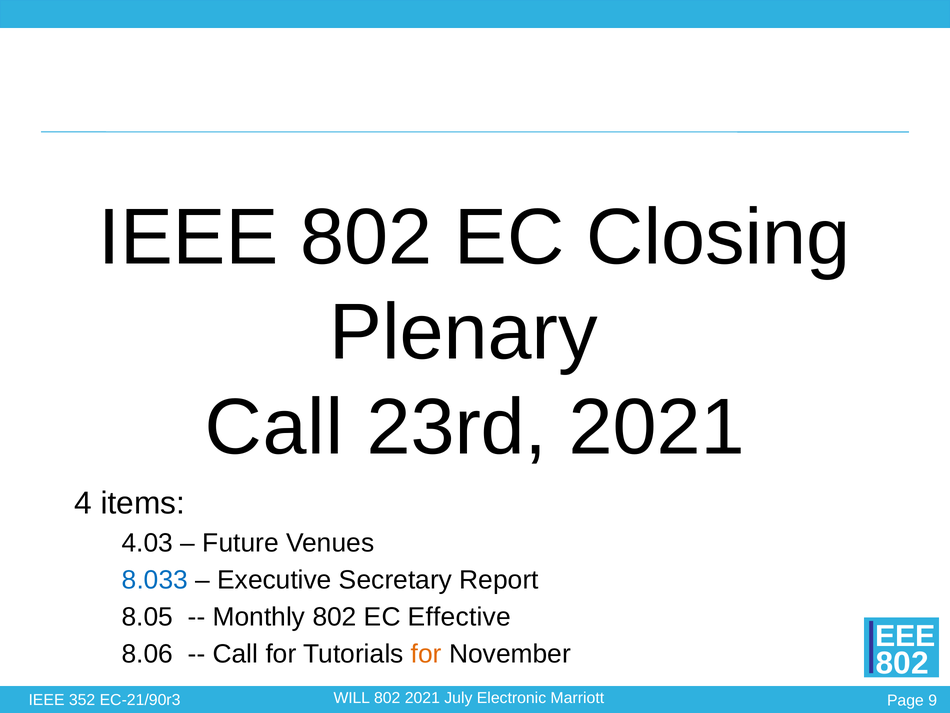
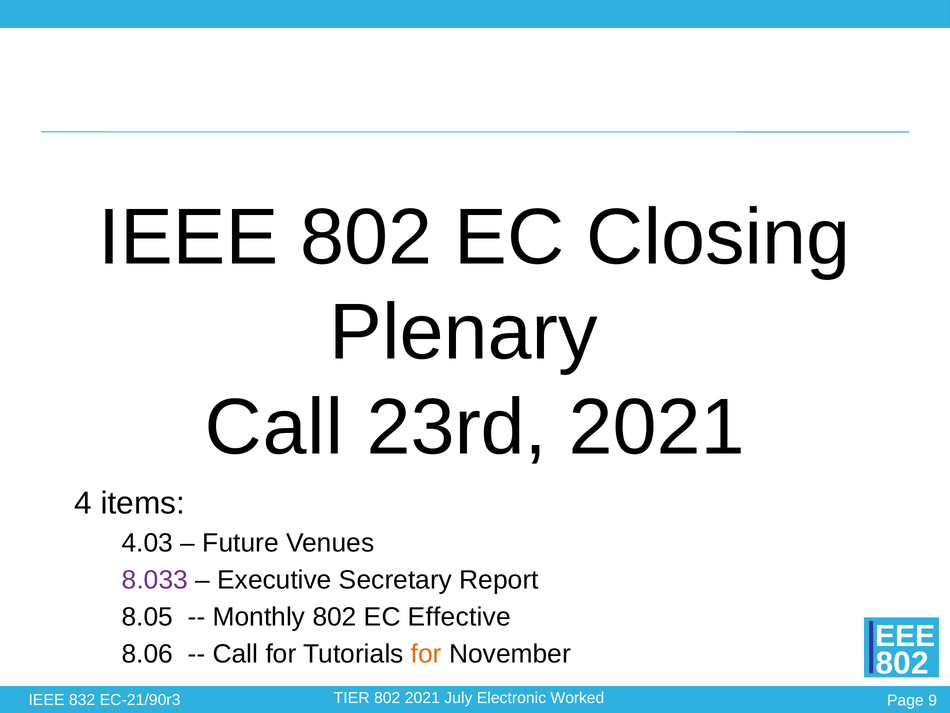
8.033 colour: blue -> purple
WILL: WILL -> TIER
Marriott: Marriott -> Worked
352: 352 -> 832
